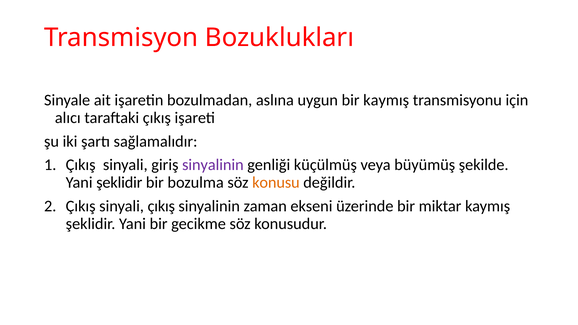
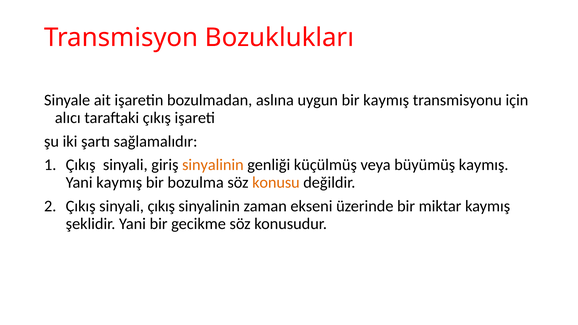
sinyalinin at (213, 165) colour: purple -> orange
büyümüş şekilde: şekilde -> kaymış
Yani şeklidir: şeklidir -> kaymış
